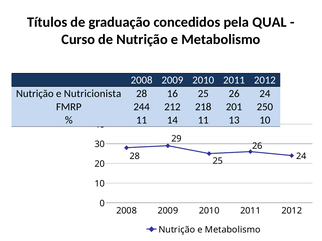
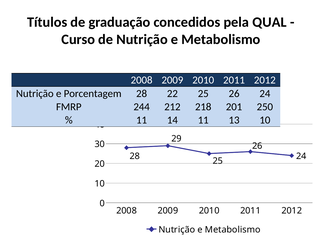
Nutricionista: Nutricionista -> Porcentagem
16: 16 -> 22
